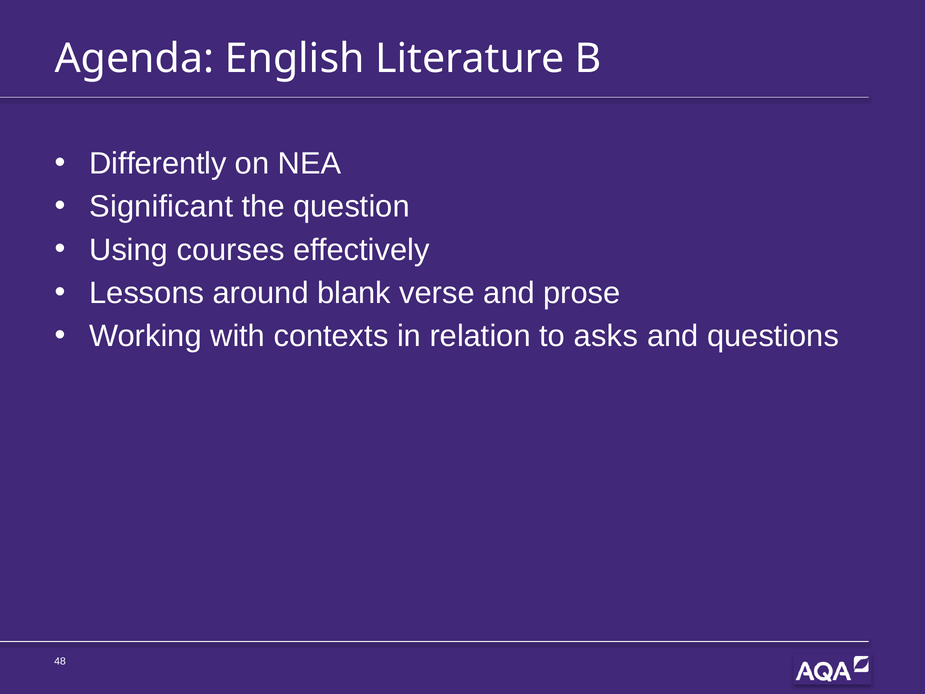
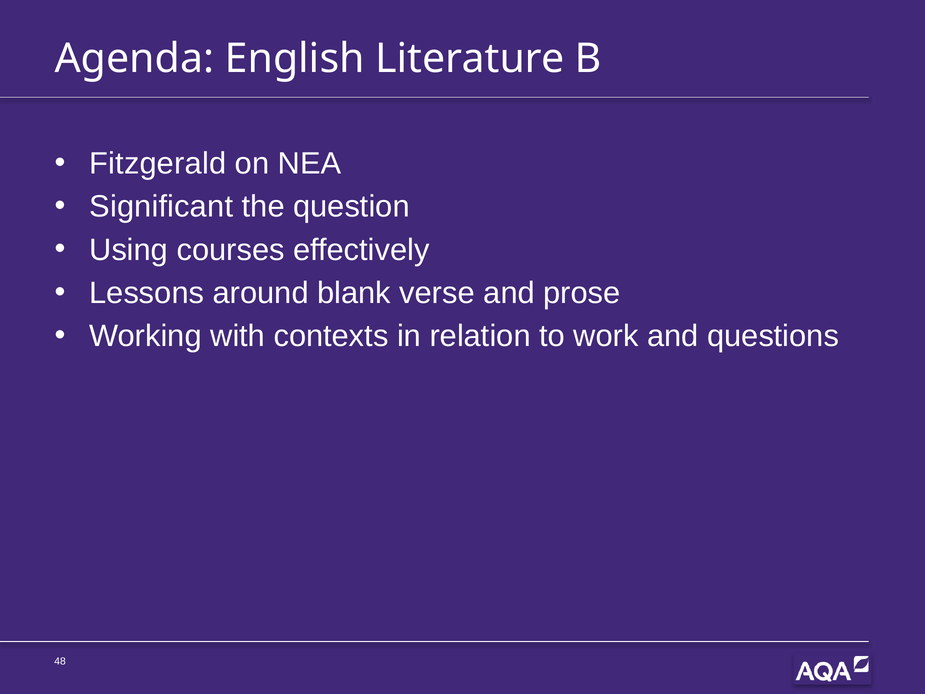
Differently: Differently -> Fitzgerald
asks: asks -> work
